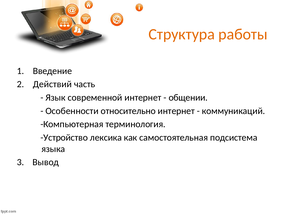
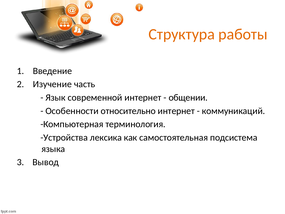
Действий: Действий -> Изучение
Устройство: Устройство -> Устройства
